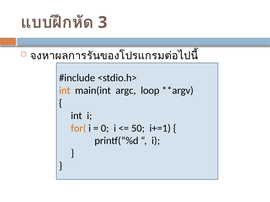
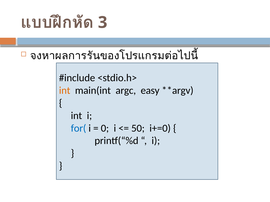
loop: loop -> easy
for( colour: orange -> blue
i+=1: i+=1 -> i+=0
